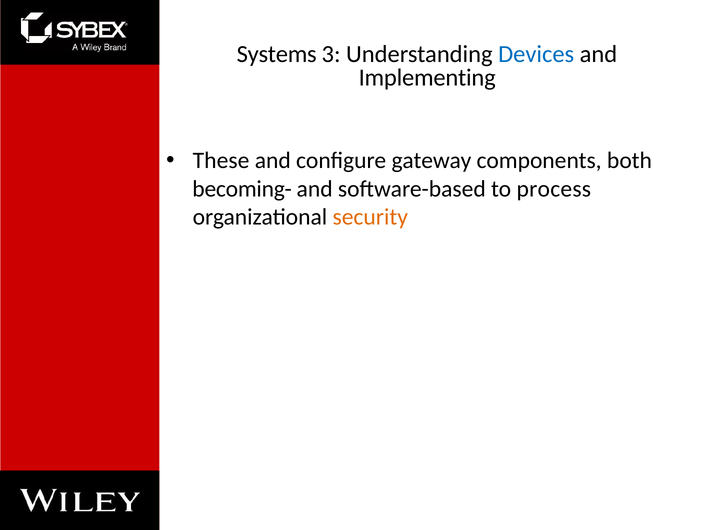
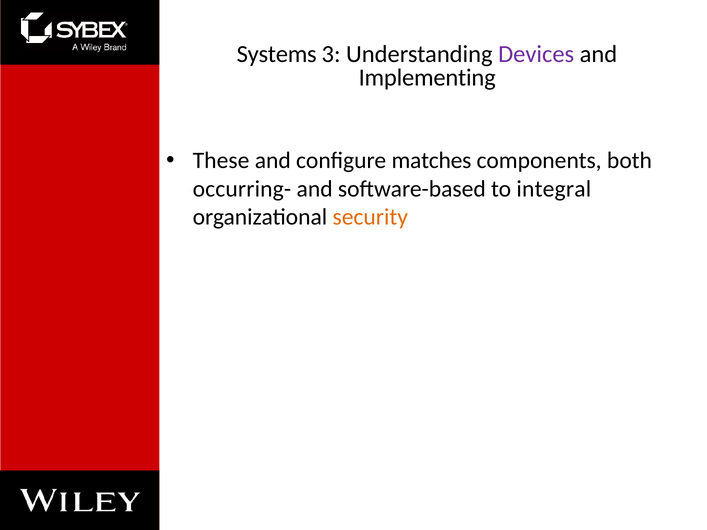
Devices colour: blue -> purple
gateway: gateway -> matches
becoming-: becoming- -> occurring-
process: process -> integral
